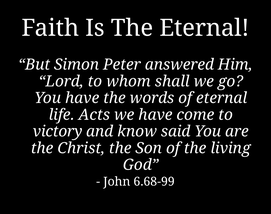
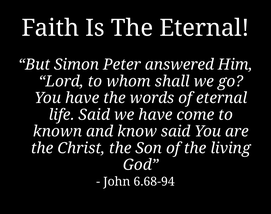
life Acts: Acts -> Said
victory: victory -> known
6.68-99: 6.68-99 -> 6.68-94
